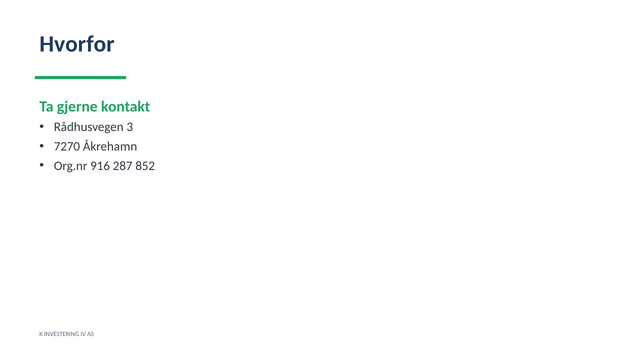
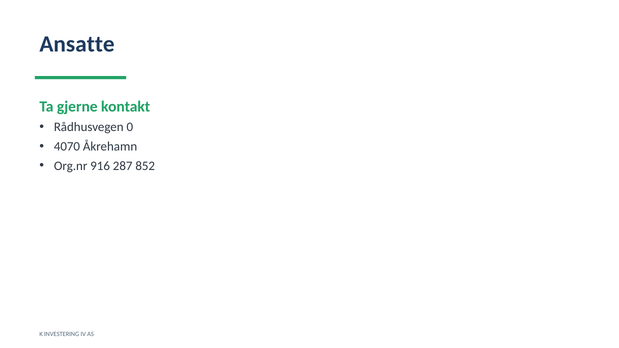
Hvorfor: Hvorfor -> Ansatte
3: 3 -> 0
7270: 7270 -> 4070
